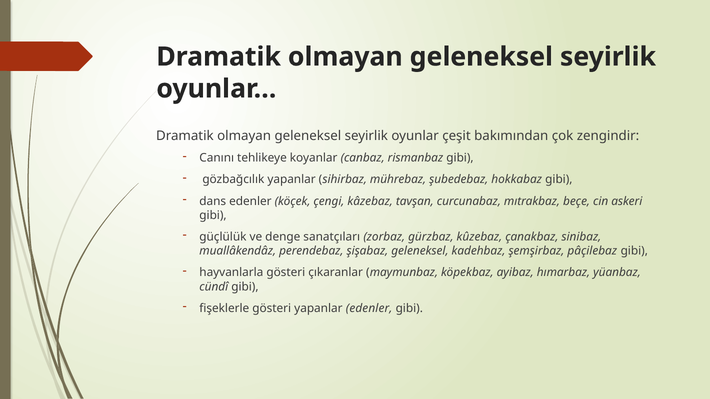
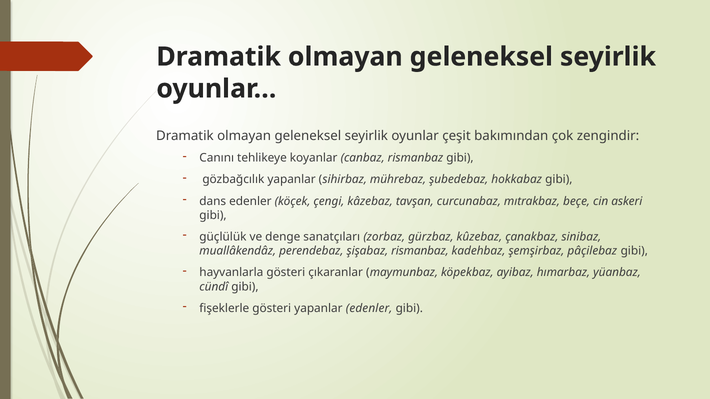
şişabaz geleneksel: geleneksel -> rismanbaz
